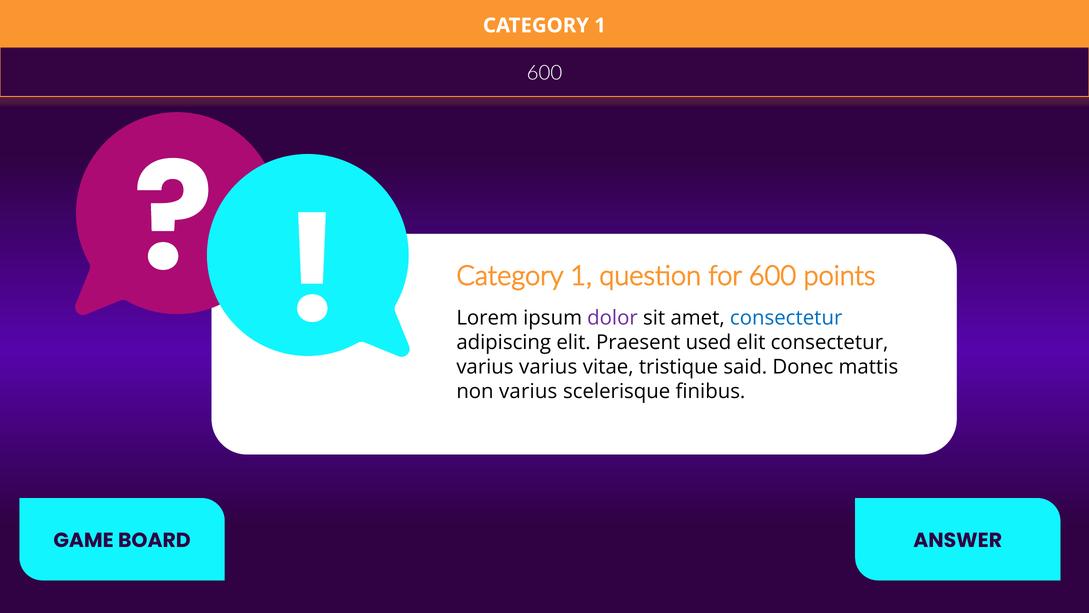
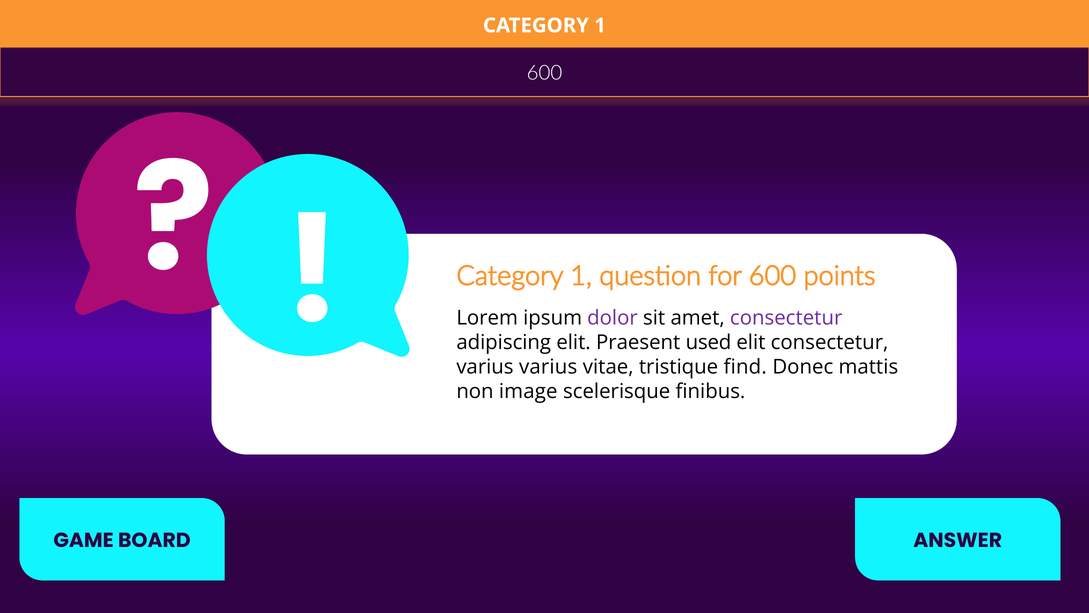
consectetur at (786, 318) colour: blue -> purple
said: said -> find
non varius: varius -> image
